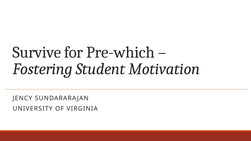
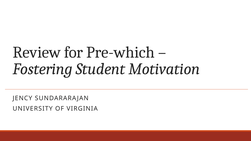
Survive: Survive -> Review
